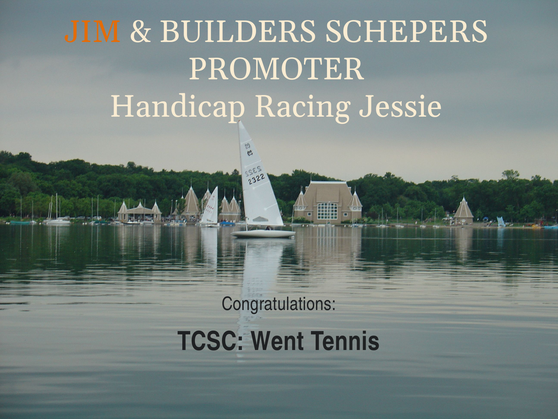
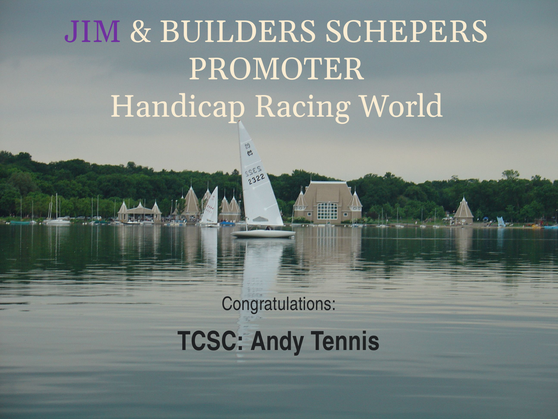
JIM colour: orange -> purple
Jessie: Jessie -> World
Went: Went -> Andy
